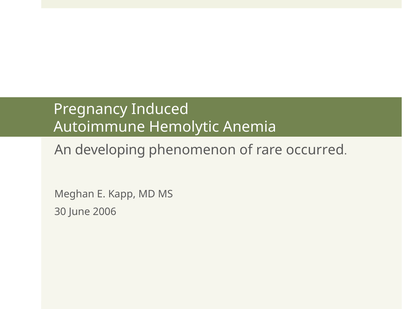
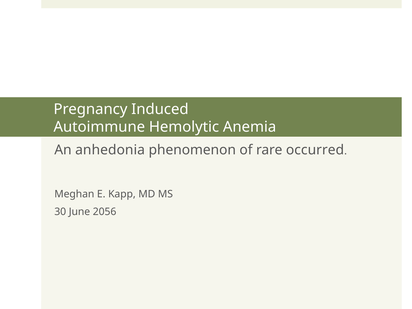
developing: developing -> anhedonia
2006: 2006 -> 2056
